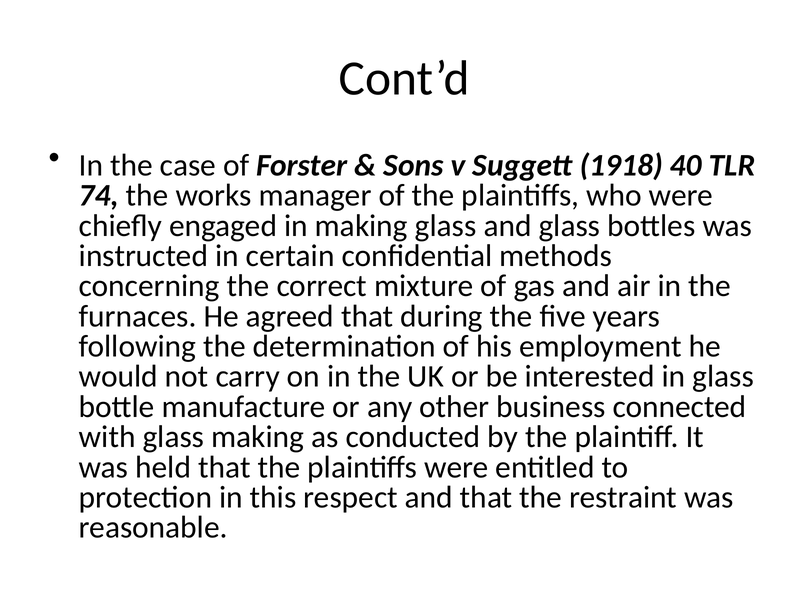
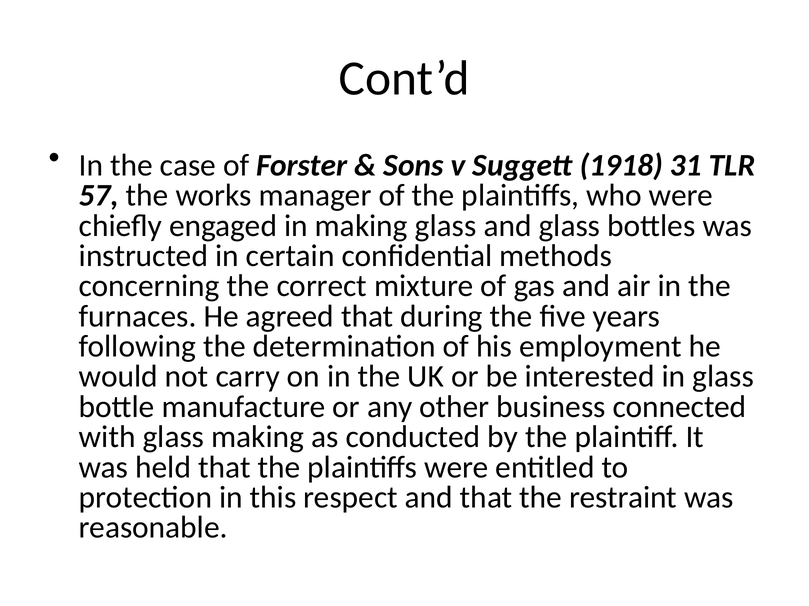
40: 40 -> 31
74: 74 -> 57
